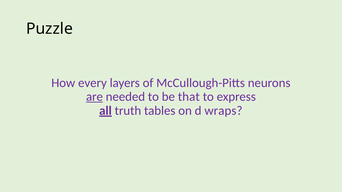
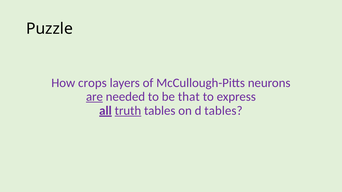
every: every -> crops
truth underline: none -> present
d wraps: wraps -> tables
